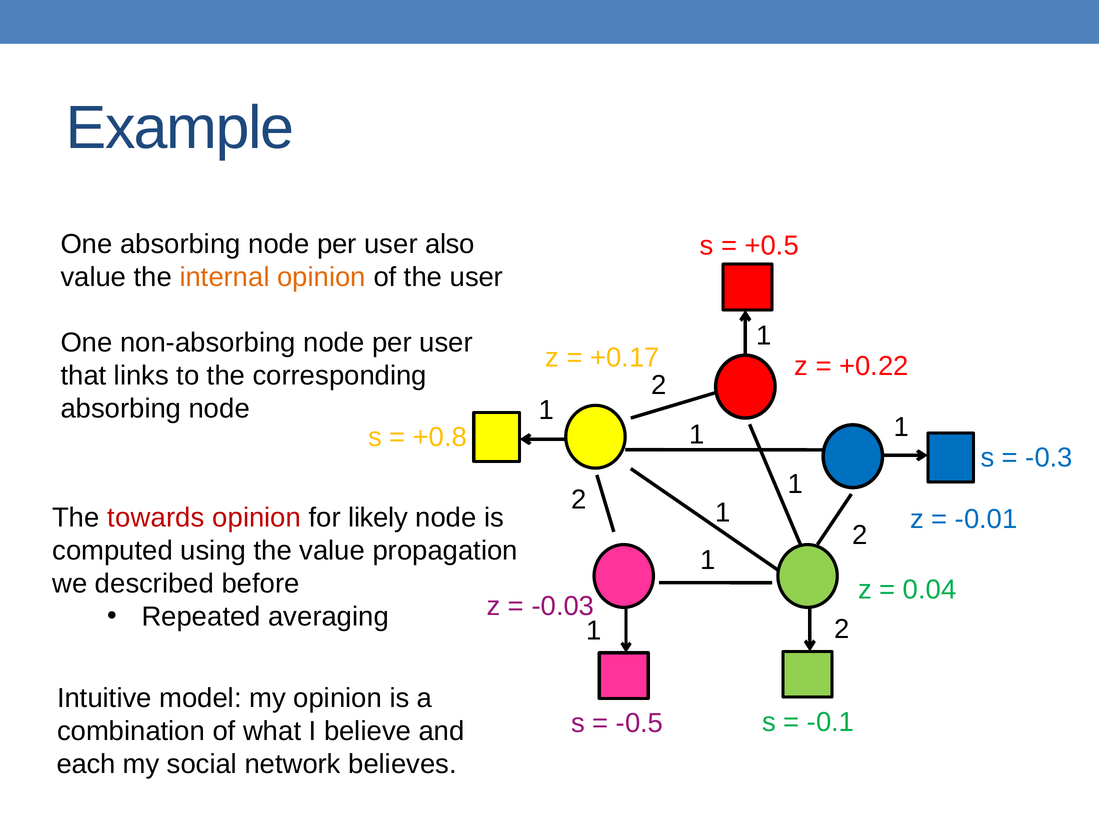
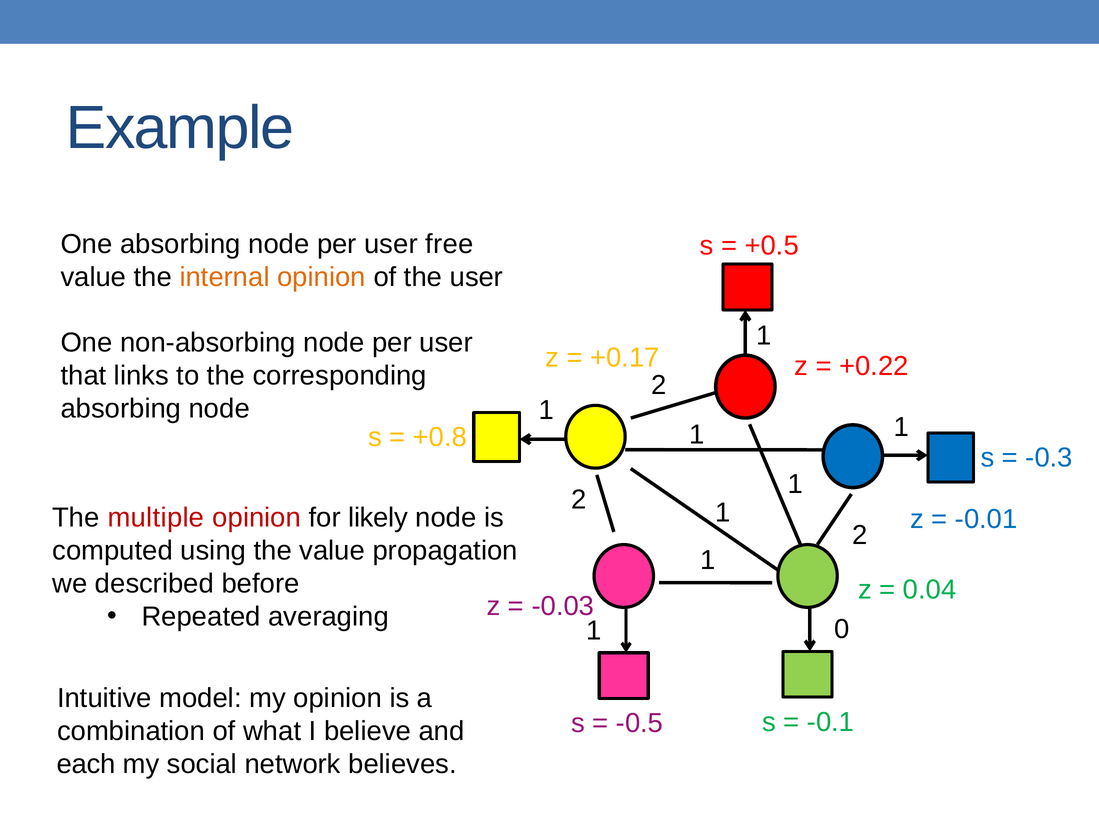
also: also -> free
towards: towards -> multiple
2 at (842, 629): 2 -> 0
